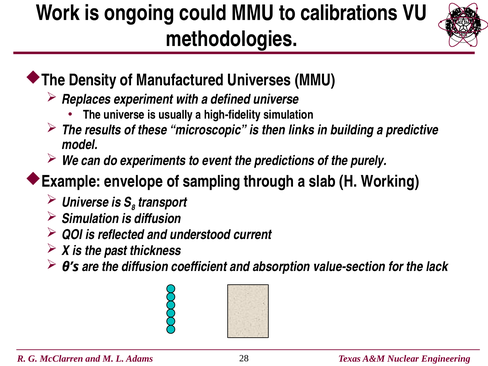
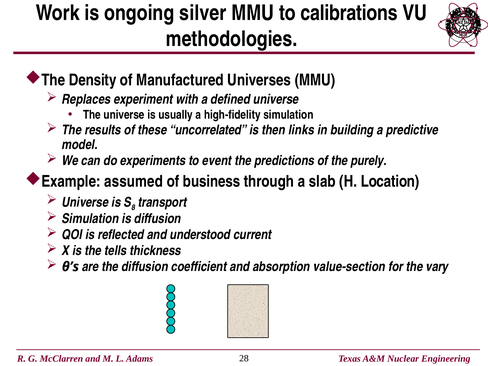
could: could -> silver
microscopic: microscopic -> uncorrelated
envelope: envelope -> assumed
sampling: sampling -> business
Working: Working -> Location
past: past -> tells
lack: lack -> vary
